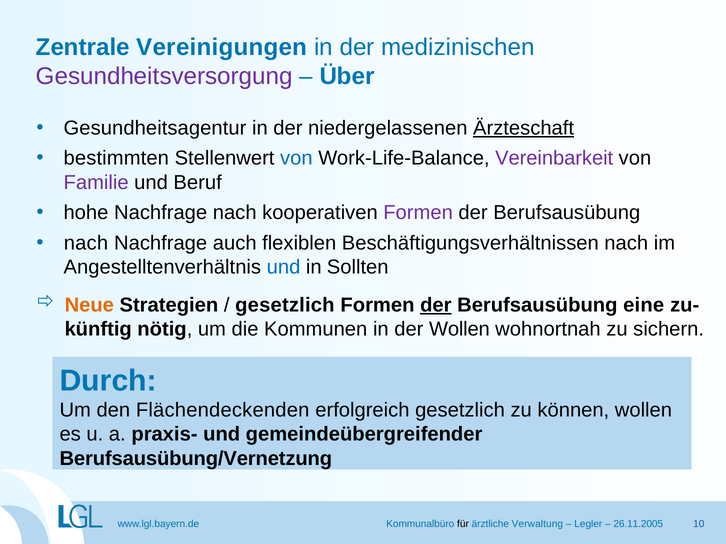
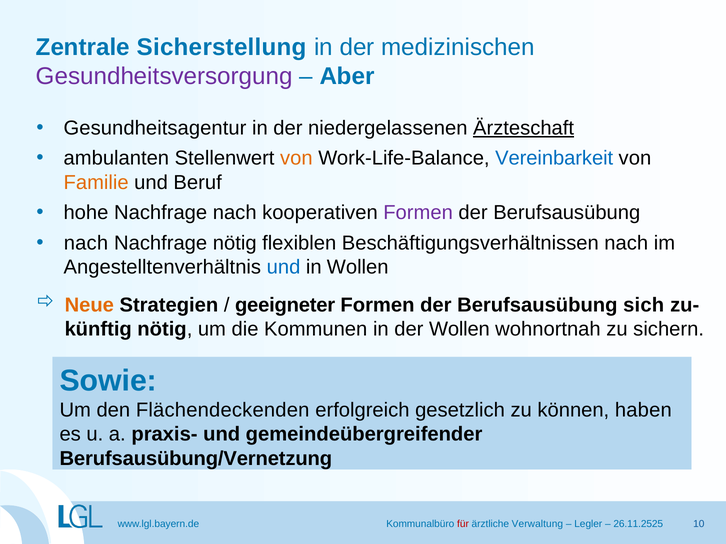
Vereinigungen: Vereinigungen -> Sicherstellung
Über: Über -> Aber
bestimmten: bestimmten -> ambulanten
von at (296, 158) colour: blue -> orange
Vereinbarkeit colour: purple -> blue
Familie colour: purple -> orange
Nachfrage auch: auch -> nötig
in Sollten: Sollten -> Wollen
gesetzlich at (285, 305): gesetzlich -> geeigneter
der at (436, 305) underline: present -> none
eine: eine -> sich
Durch: Durch -> Sowie
können wollen: wollen -> haben
für colour: black -> red
26.11.2005: 26.11.2005 -> 26.11.2525
